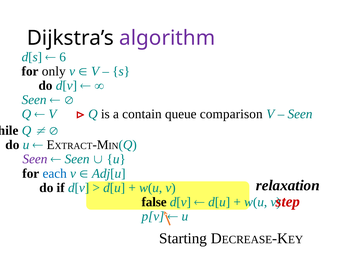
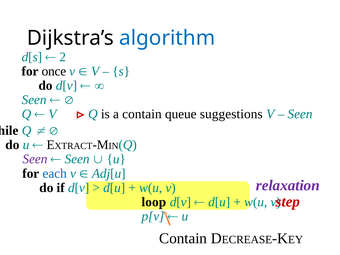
algorithm colour: purple -> blue
6: 6 -> 2
only: only -> once
comparison: comparison -> suggestions
relaxation colour: black -> purple
false: false -> loop
Starting at (183, 238): Starting -> Contain
